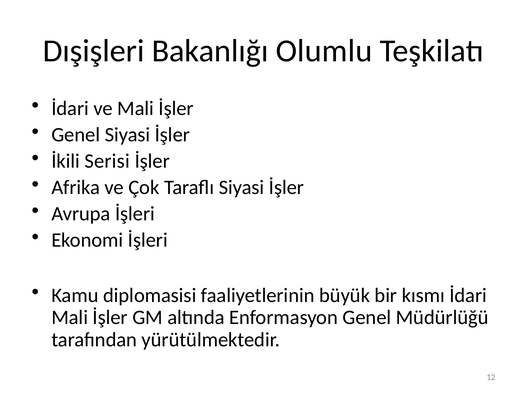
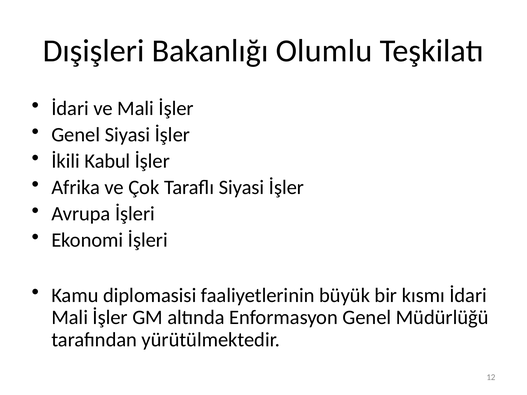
Serisi: Serisi -> Kabul
